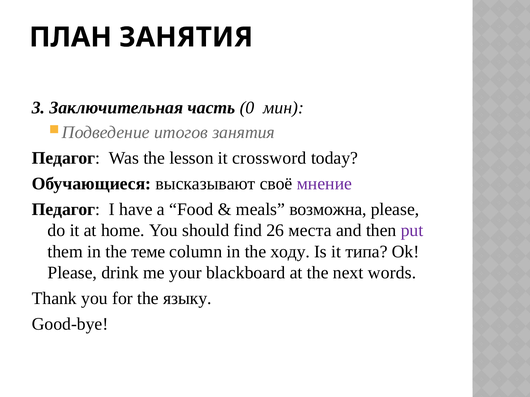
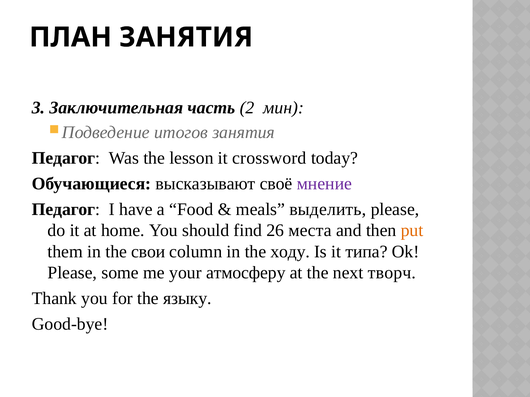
0: 0 -> 2
возможна: возможна -> выделить
put colour: purple -> orange
теме: теме -> свои
drink: drink -> some
blackboard: blackboard -> атмосферу
words: words -> творч
